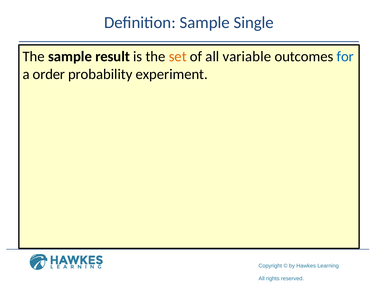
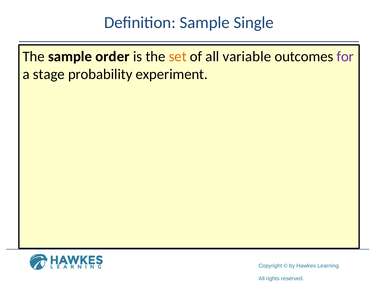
result: result -> order
for colour: blue -> purple
order: order -> stage
